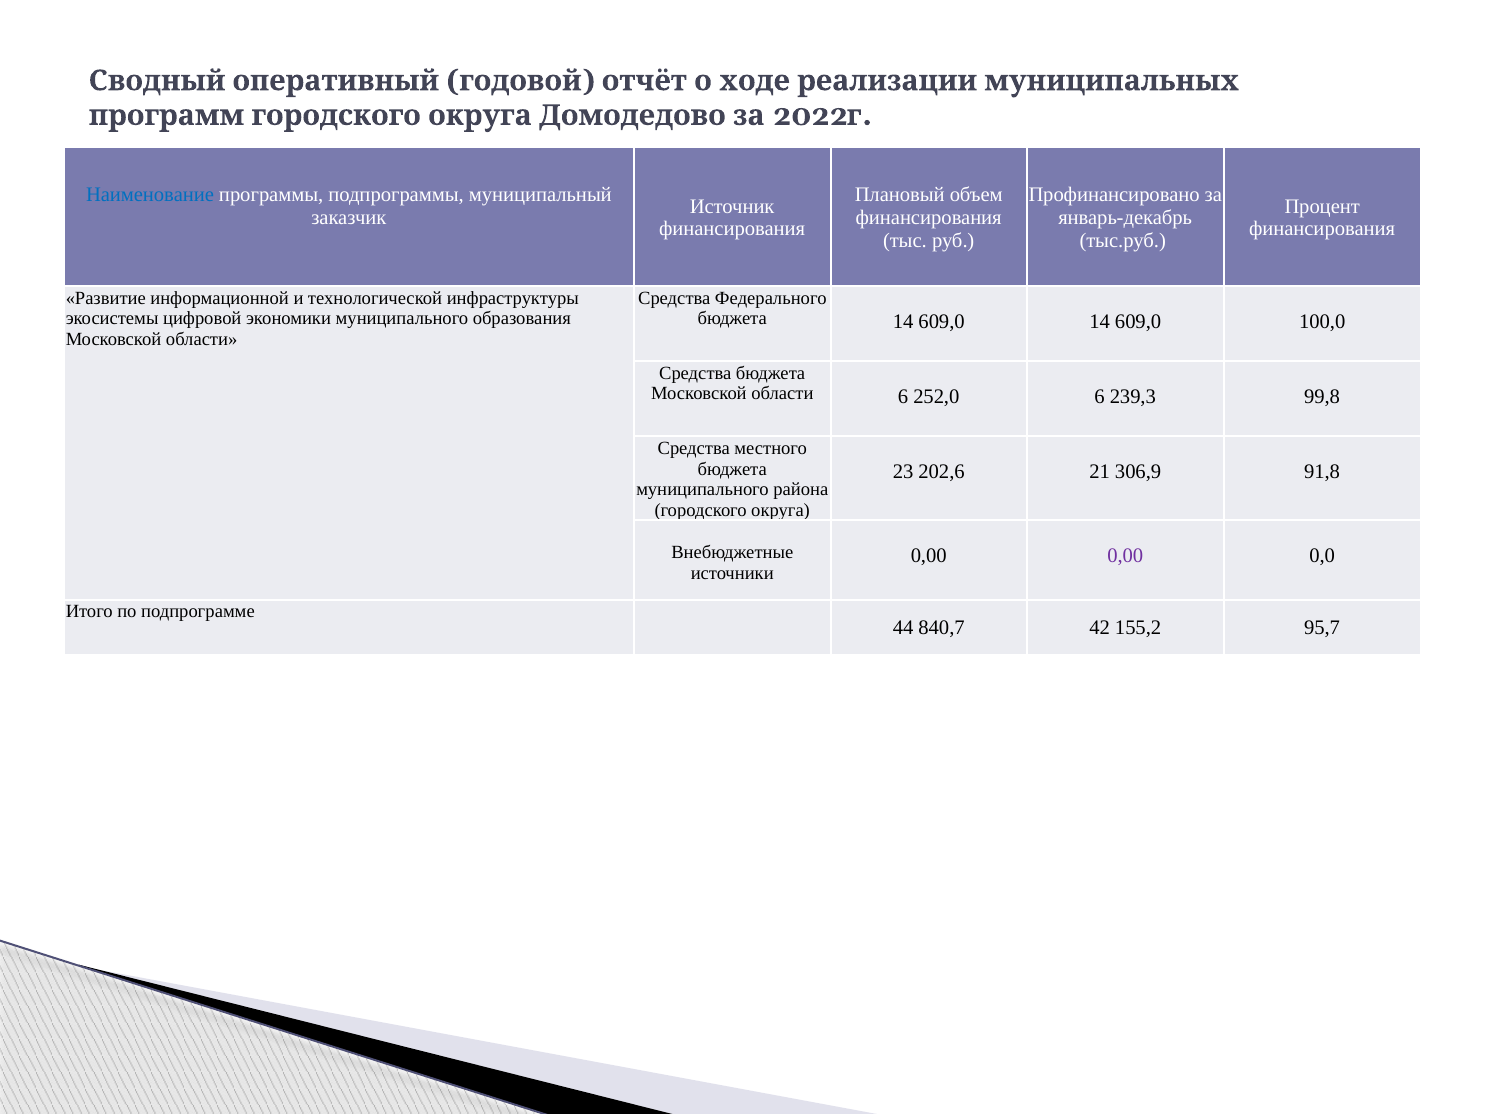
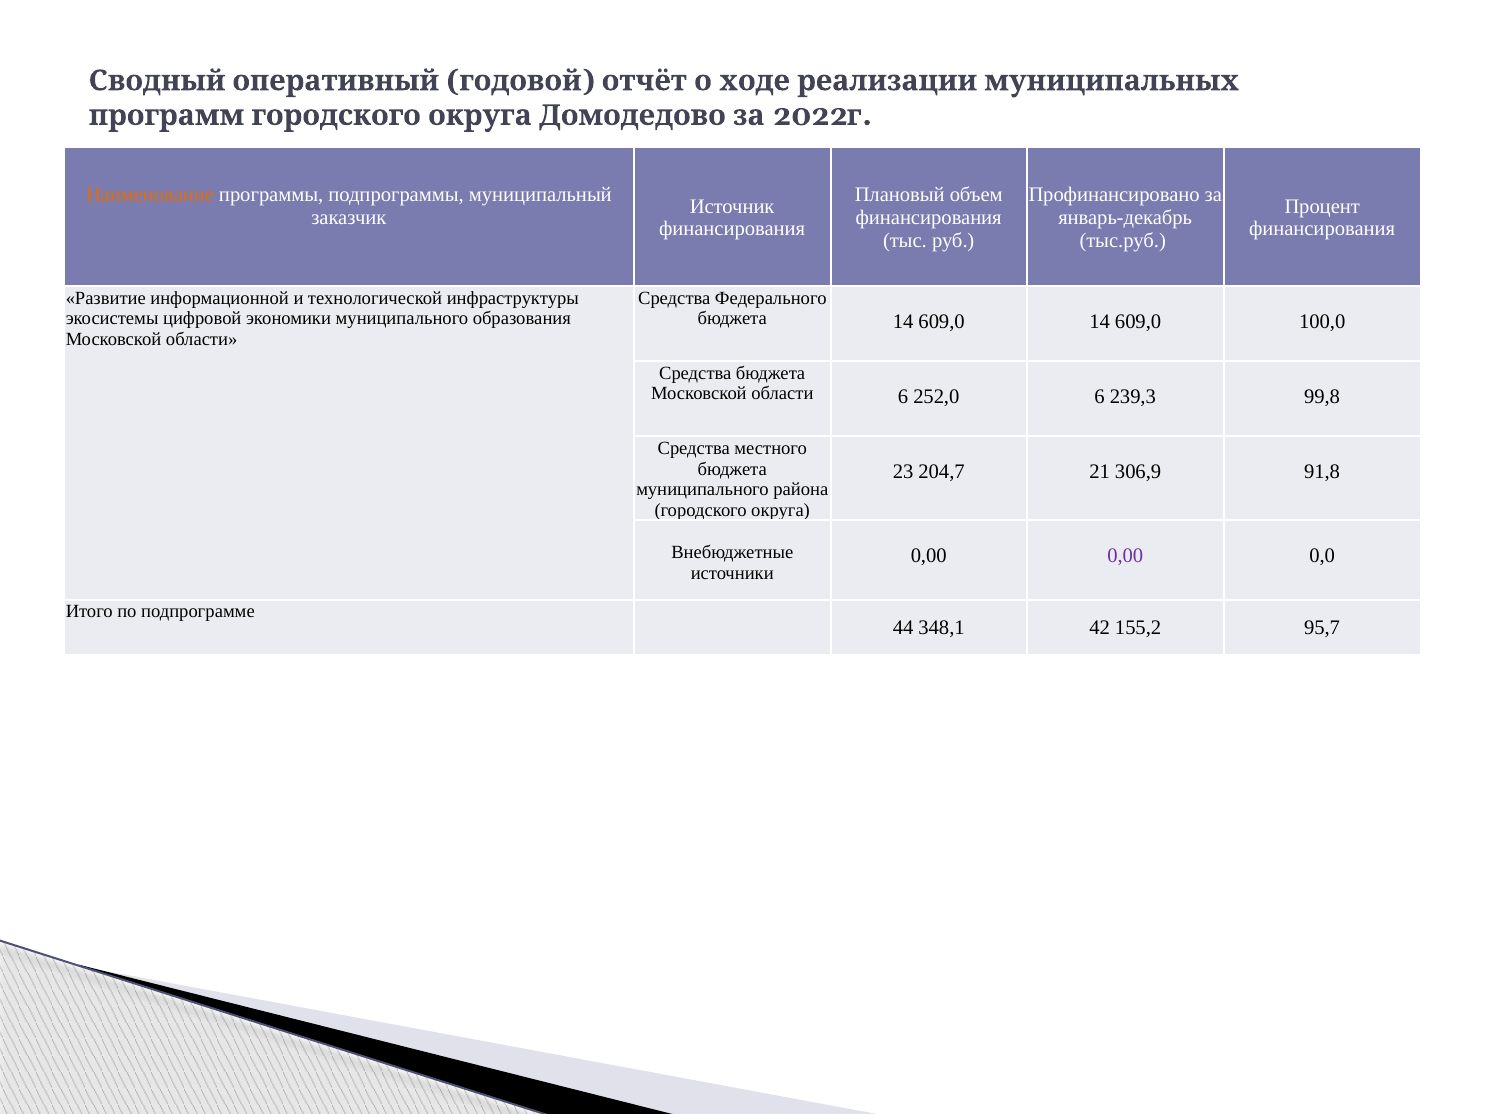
Наименование colour: blue -> orange
202,6: 202,6 -> 204,7
840,7: 840,7 -> 348,1
